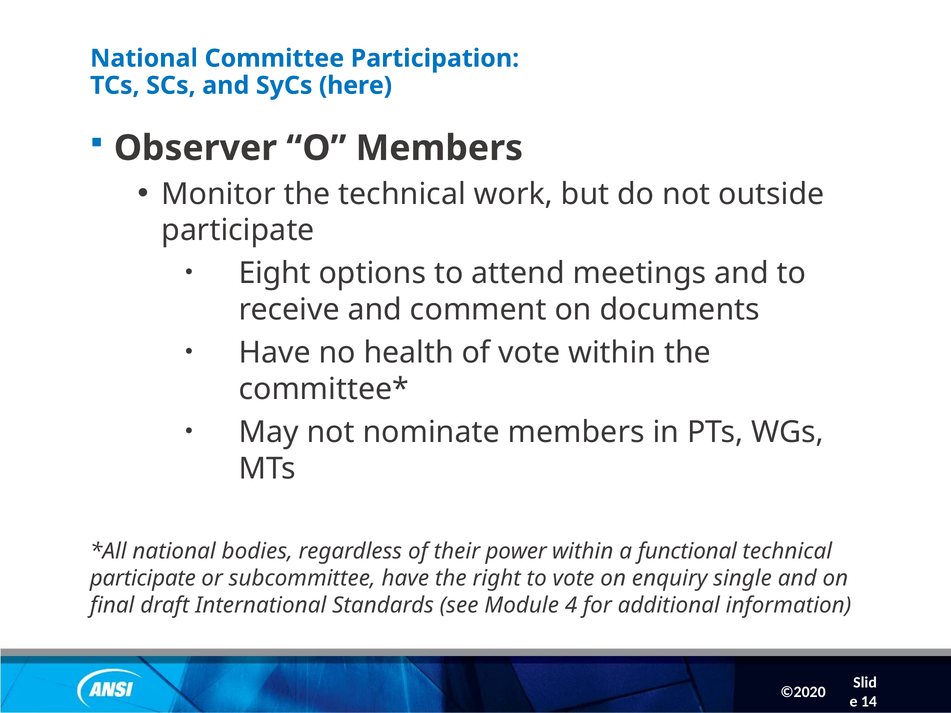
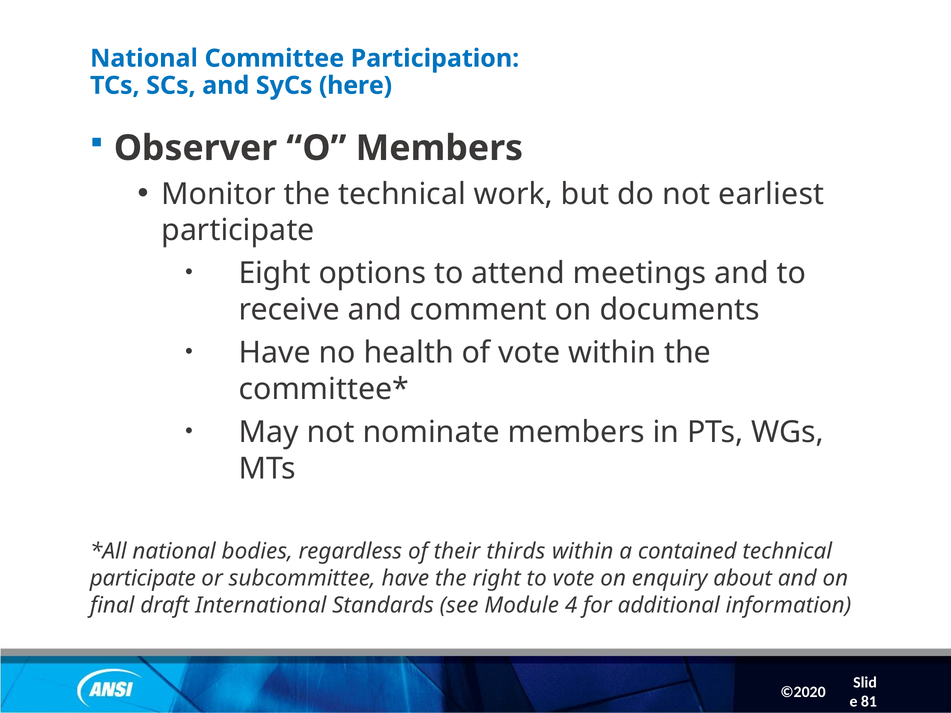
outside: outside -> earliest
power: power -> thirds
functional: functional -> contained
single: single -> about
14: 14 -> 81
